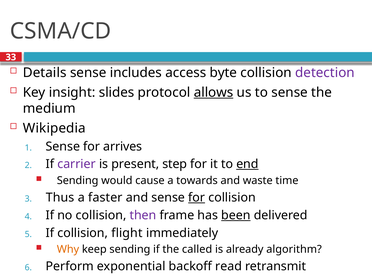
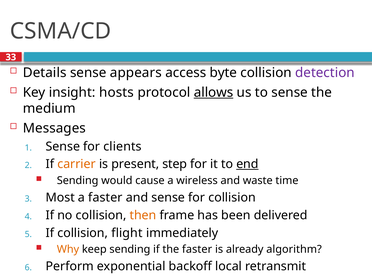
includes: includes -> appears
slides: slides -> hosts
Wikipedia: Wikipedia -> Messages
arrives: arrives -> clients
carrier colour: purple -> orange
towards: towards -> wireless
Thus: Thus -> Most
for at (197, 197) underline: present -> none
then colour: purple -> orange
been underline: present -> none
the called: called -> faster
read: read -> local
